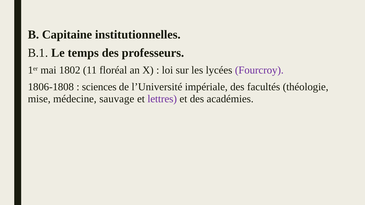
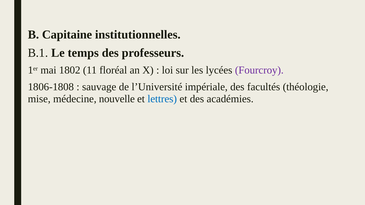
sciences: sciences -> sauvage
sauvage: sauvage -> nouvelle
lettres colour: purple -> blue
